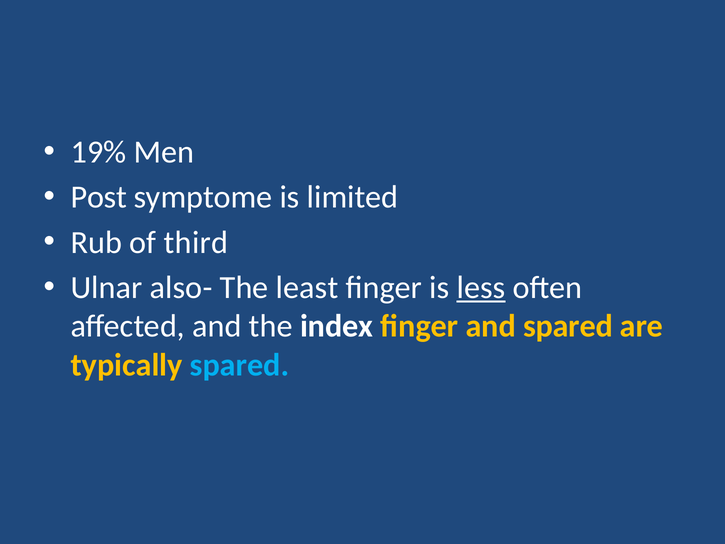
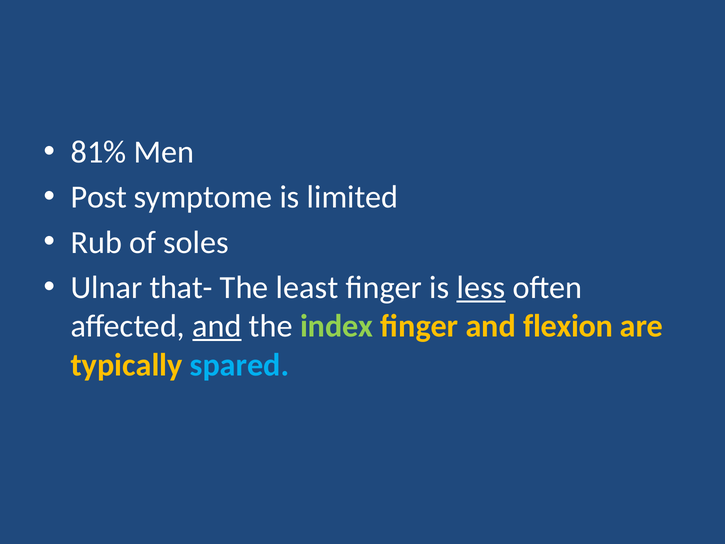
19%: 19% -> 81%
third: third -> soles
also-: also- -> that-
and at (217, 326) underline: none -> present
index colour: white -> light green
and spared: spared -> flexion
